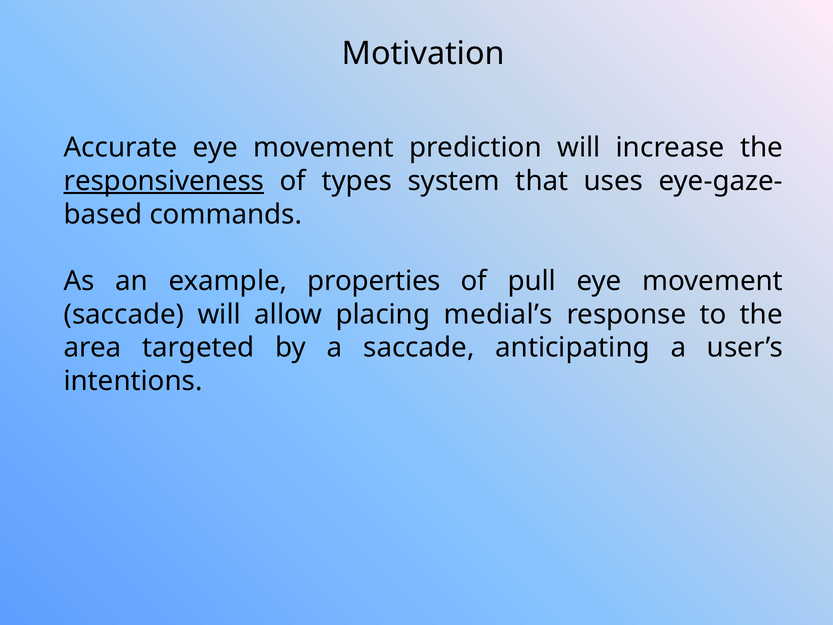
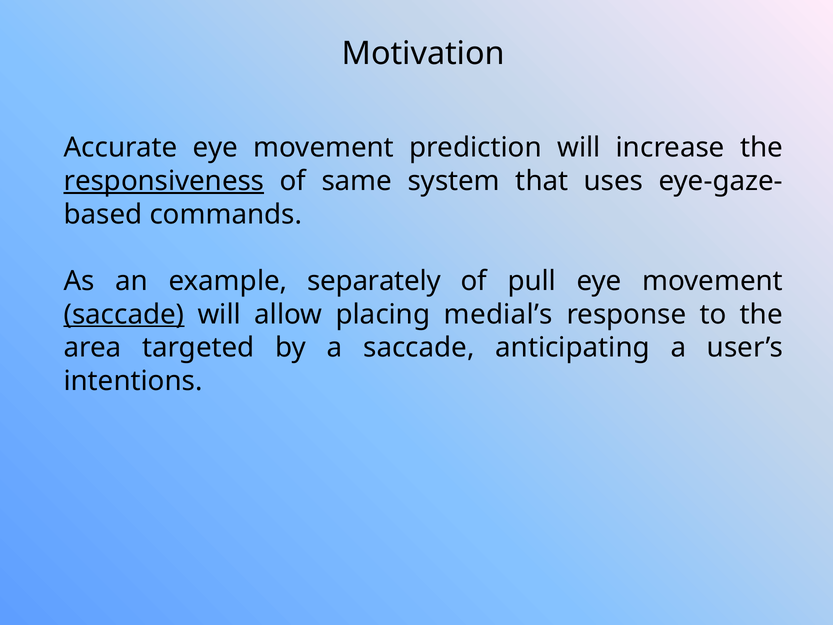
types: types -> same
properties: properties -> separately
saccade at (124, 314) underline: none -> present
